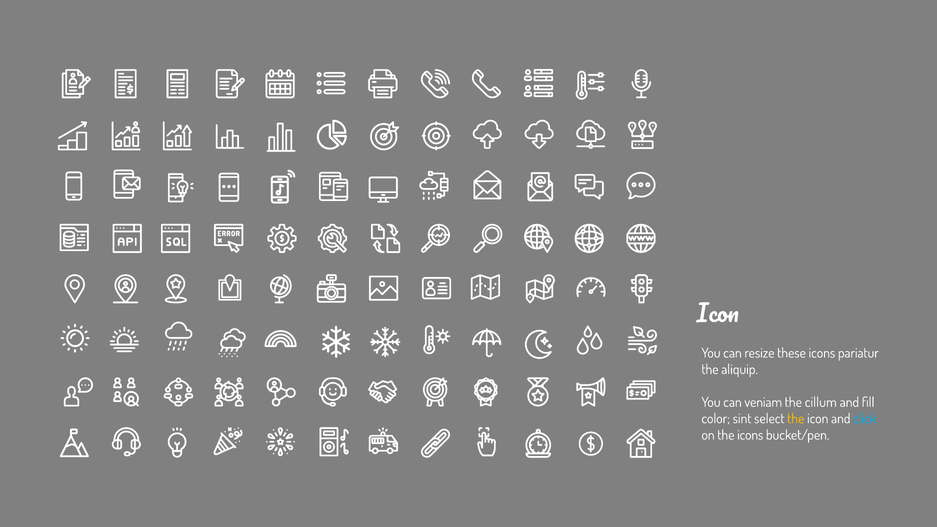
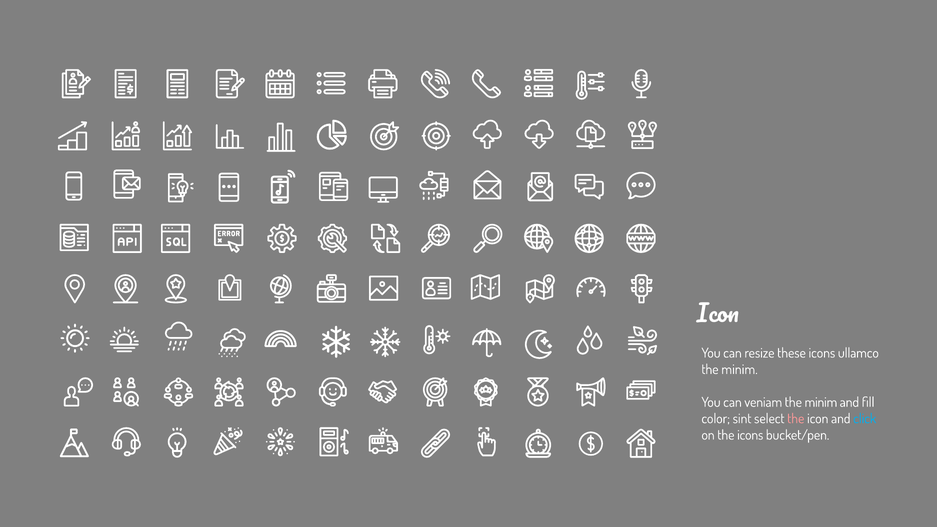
pariatur: pariatur -> ullamco
aliquip at (740, 370): aliquip -> minim
cillum at (821, 402): cillum -> minim
the at (796, 419) colour: yellow -> pink
